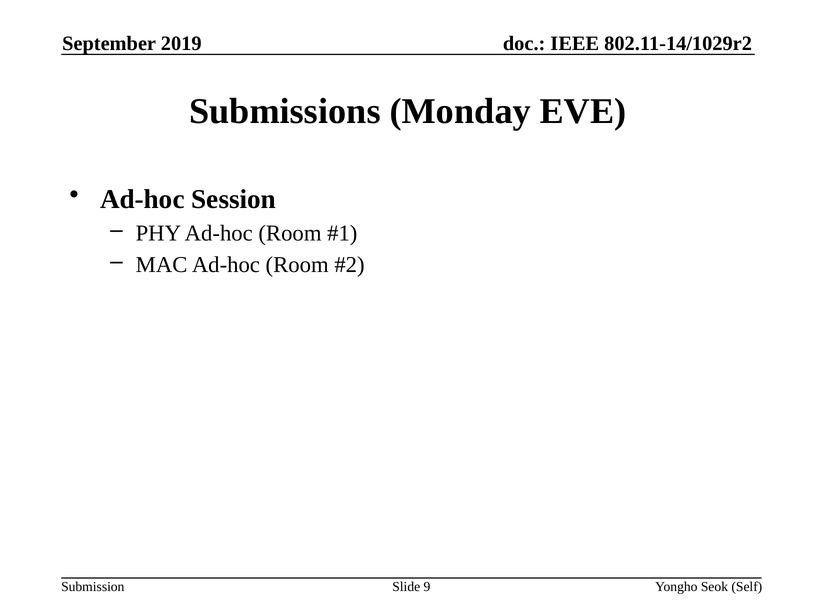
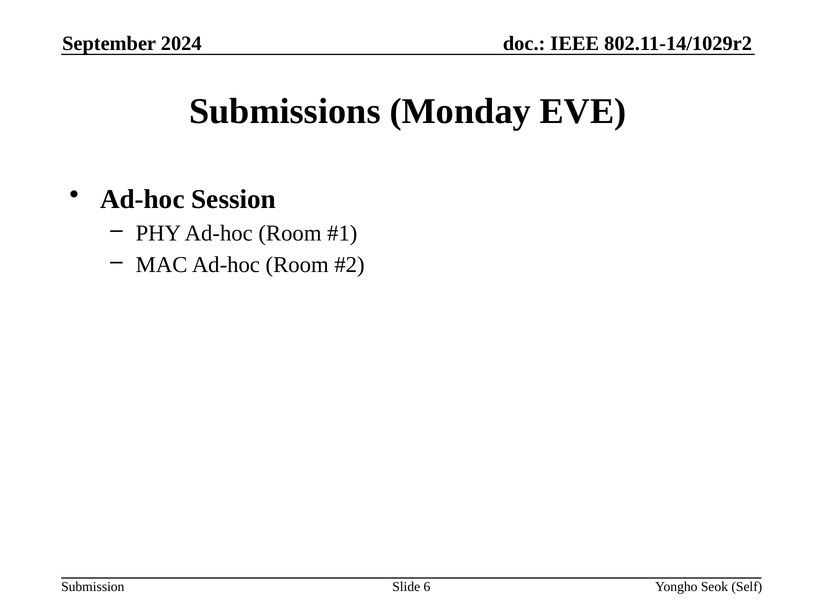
2019: 2019 -> 2024
9: 9 -> 6
